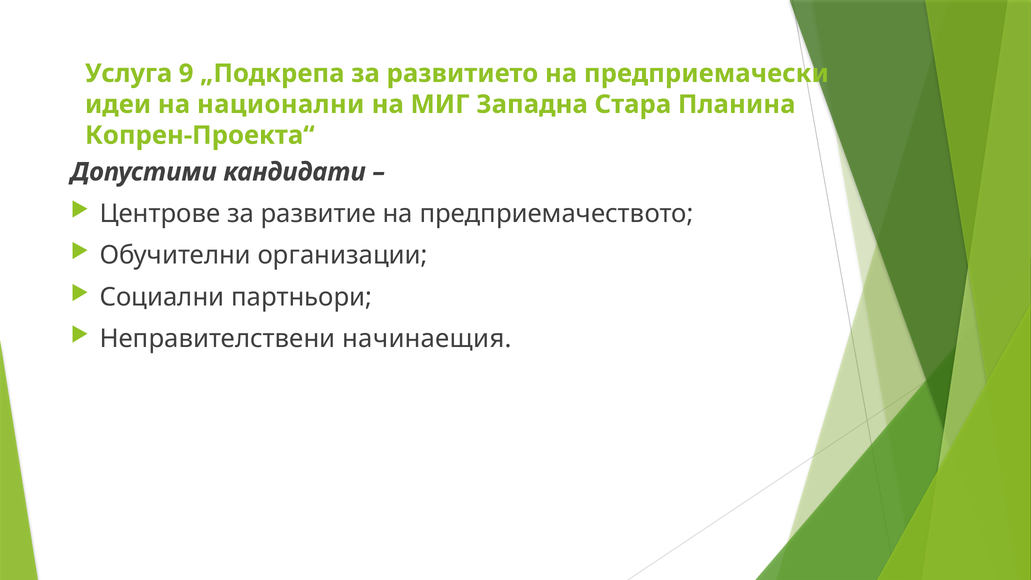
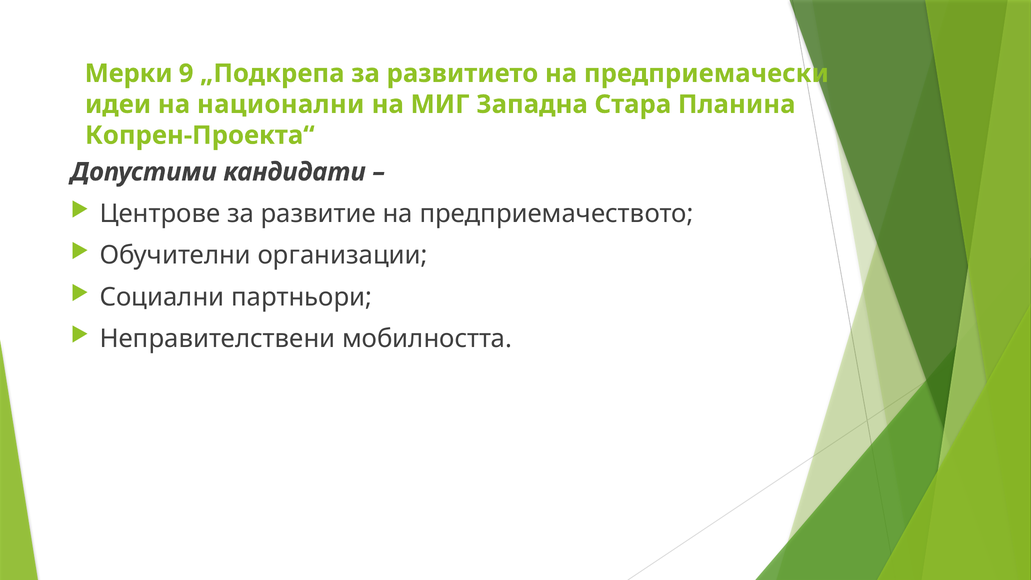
Услуга: Услуга -> Мерки
начинаещия: начинаещия -> мобилността
